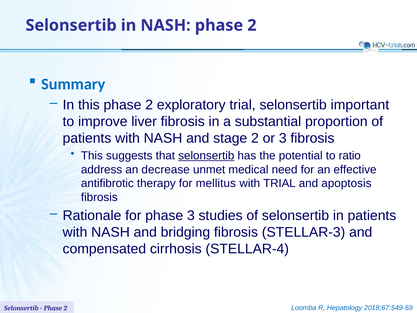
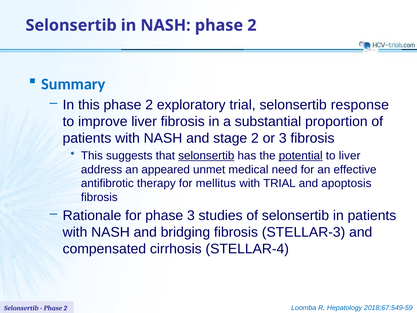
important: important -> response
potential underline: none -> present
to ratio: ratio -> liver
decrease: decrease -> appeared
